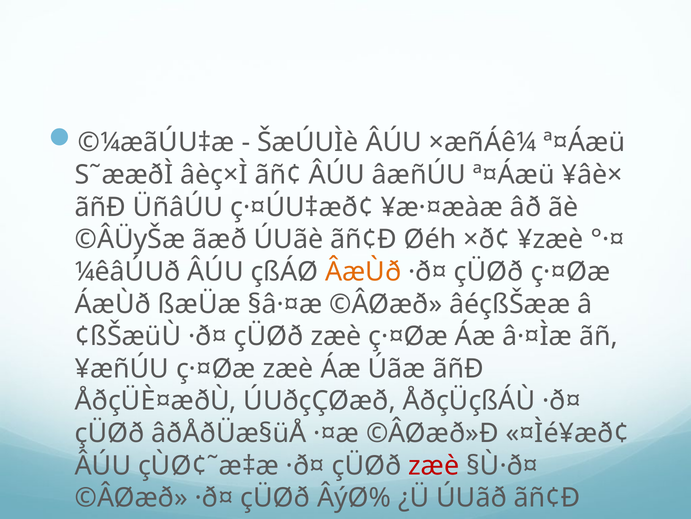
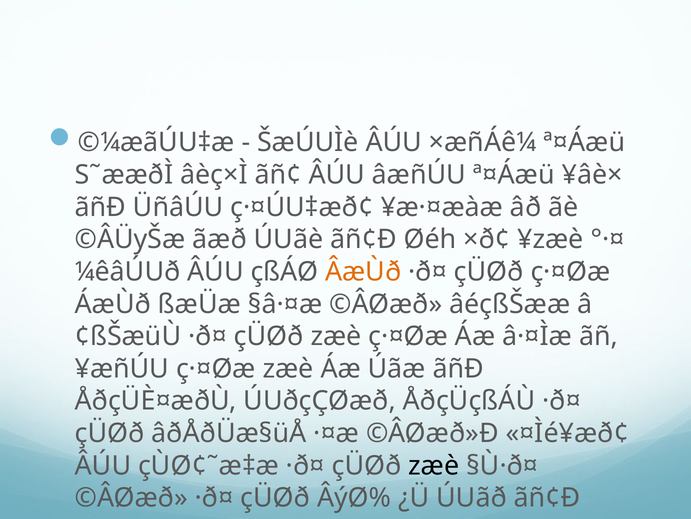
zæè at (434, 465) colour: red -> black
